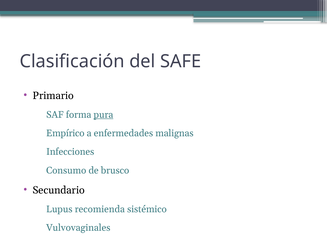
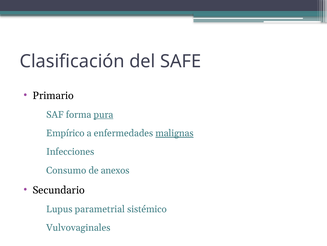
malignas underline: none -> present
brusco: brusco -> anexos
recomienda: recomienda -> parametrial
